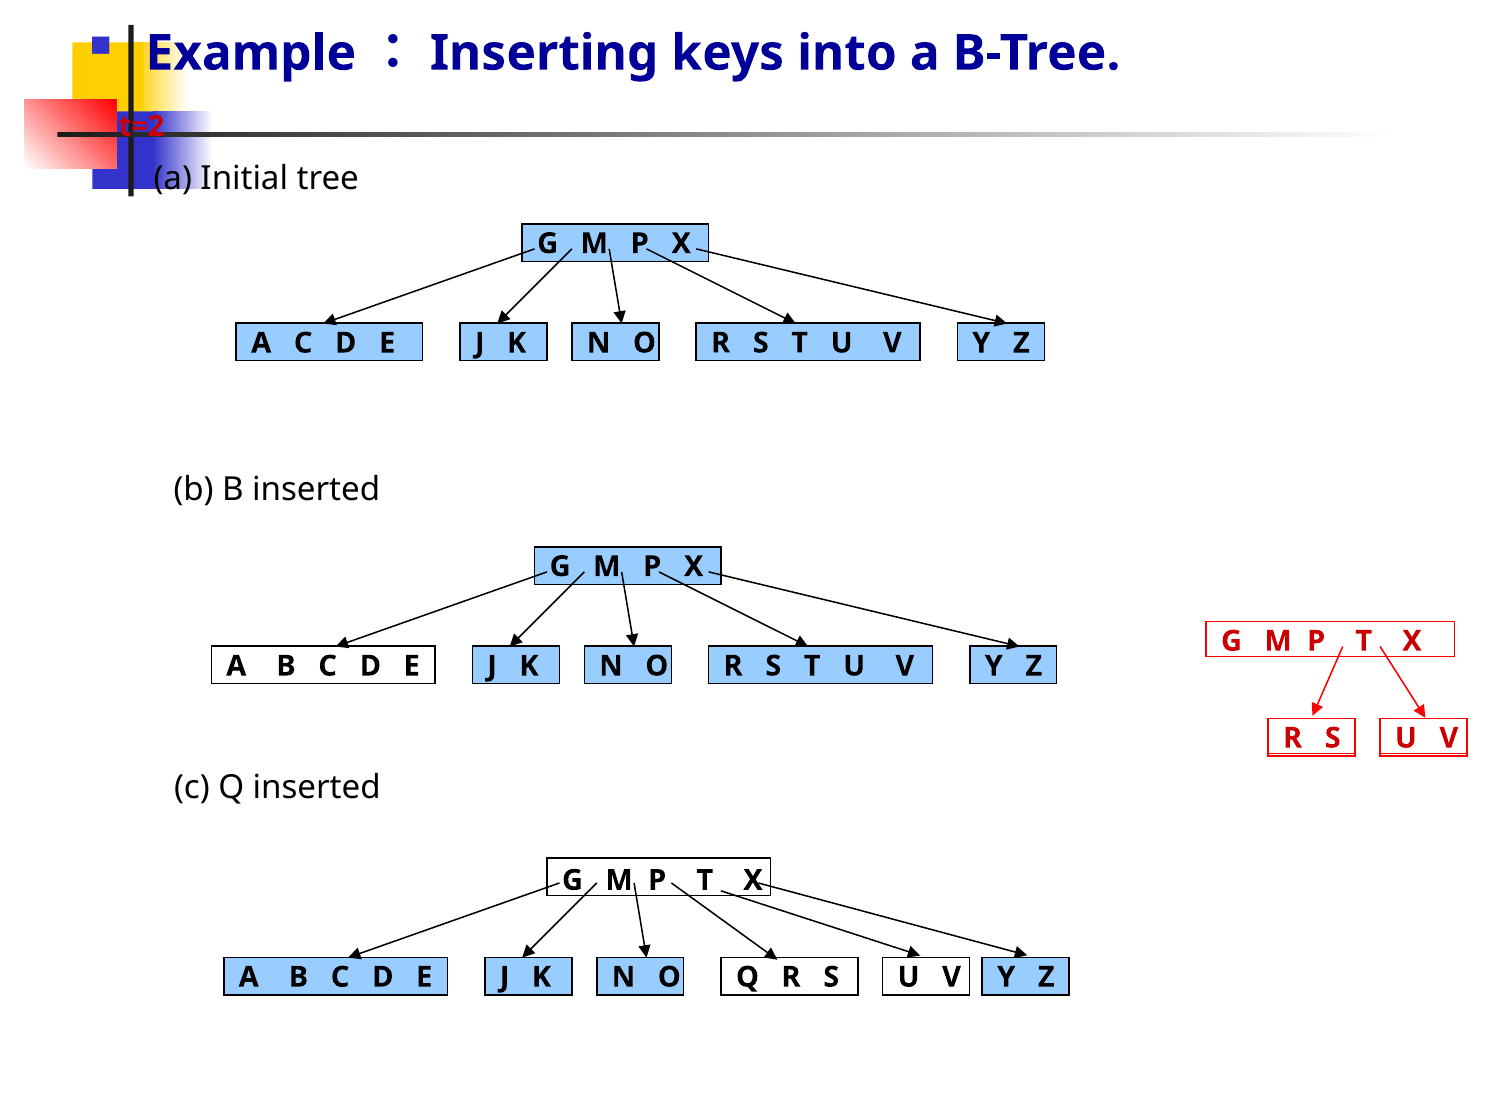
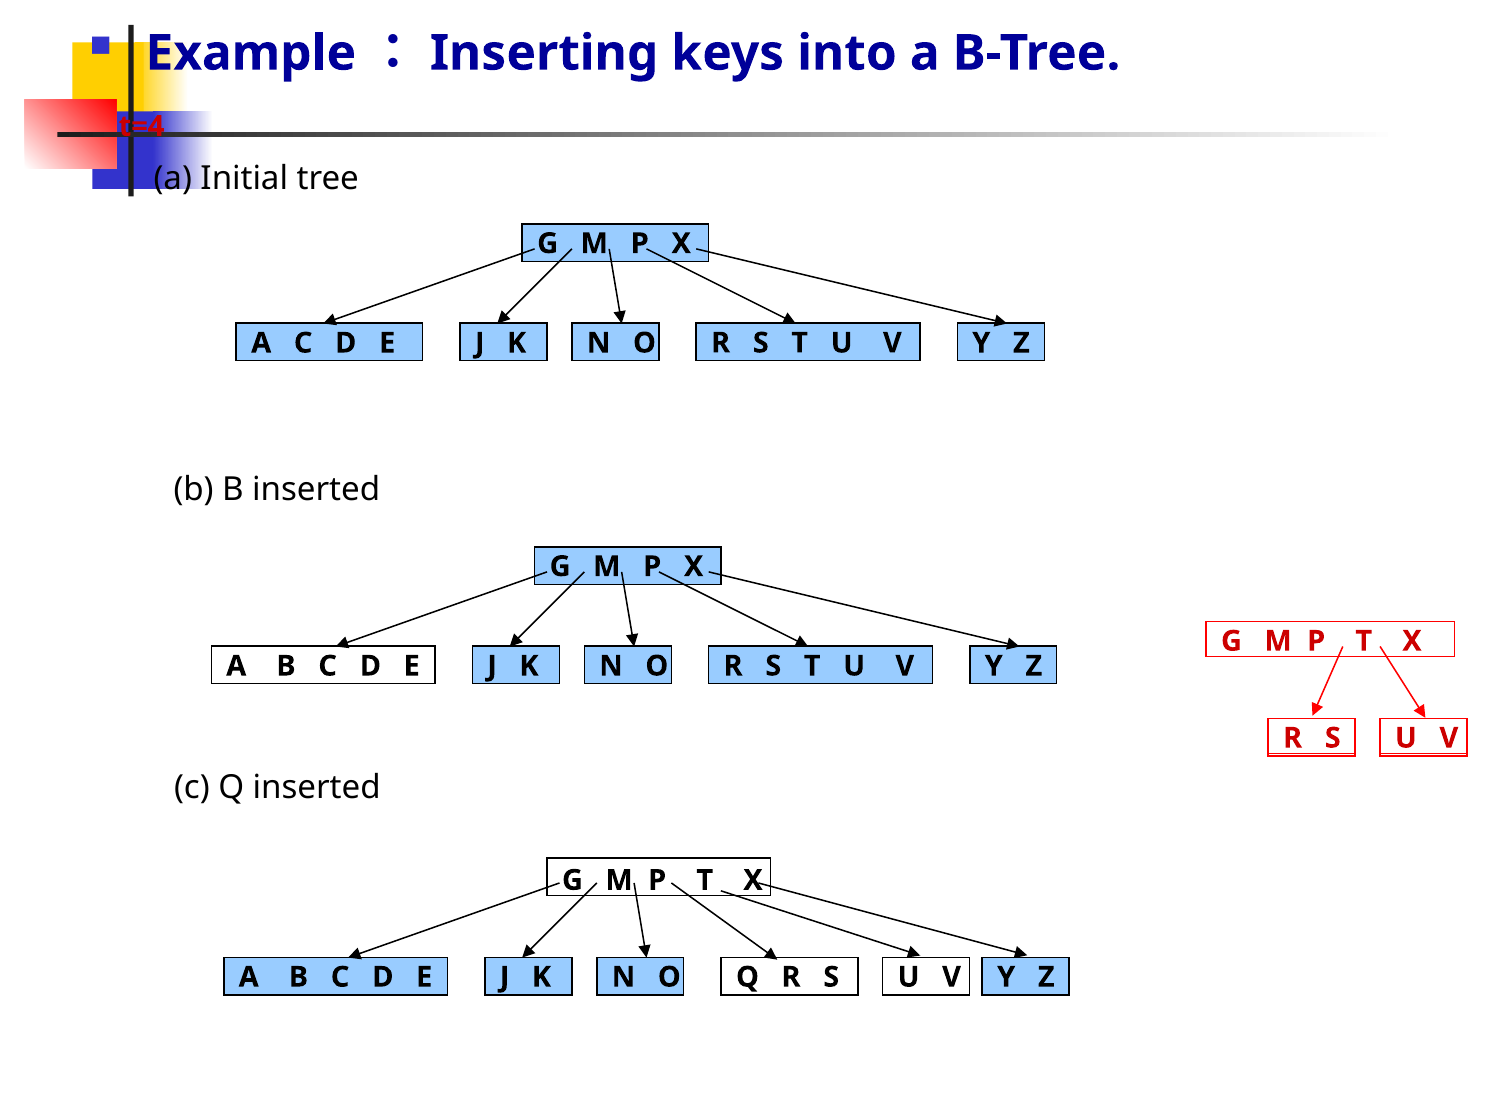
t=2: t=2 -> t=4
